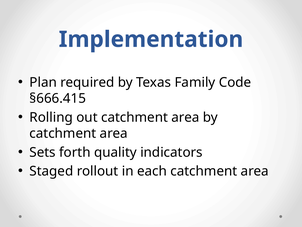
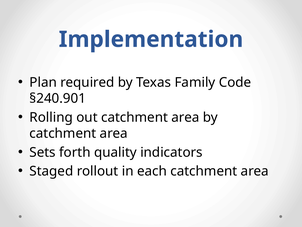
§666.415: §666.415 -> §240.901
